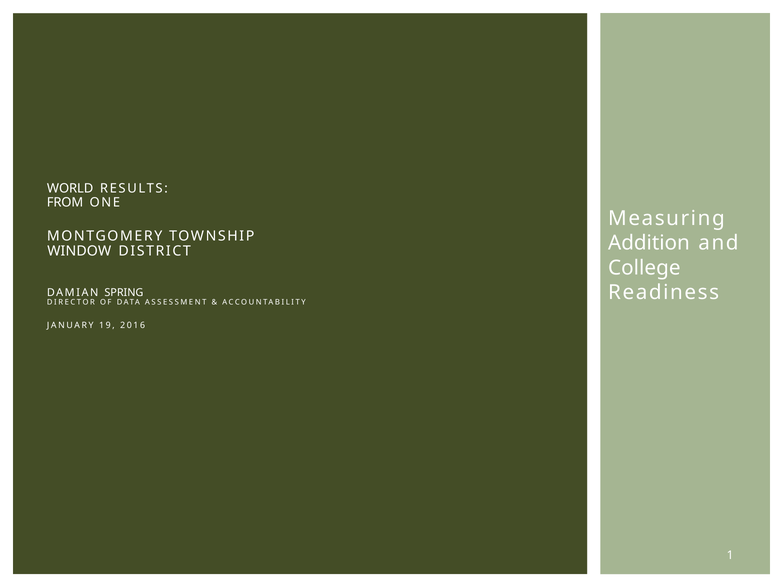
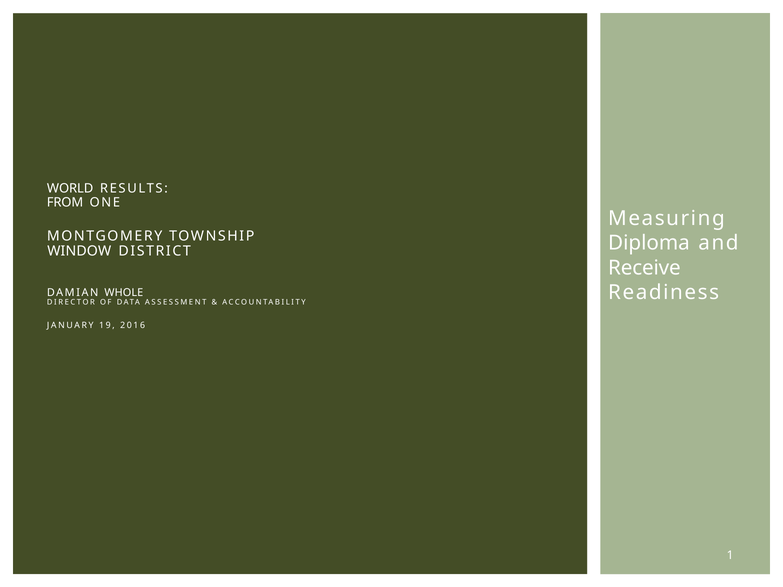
Addition: Addition -> Diploma
College: College -> Receive
SPRING: SPRING -> WHOLE
